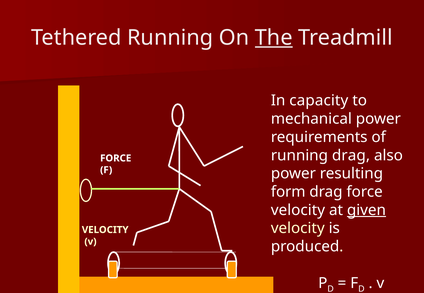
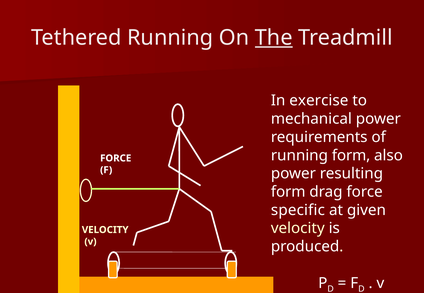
capacity: capacity -> exercise
running drag: drag -> form
velocity at (298, 210): velocity -> specific
given underline: present -> none
